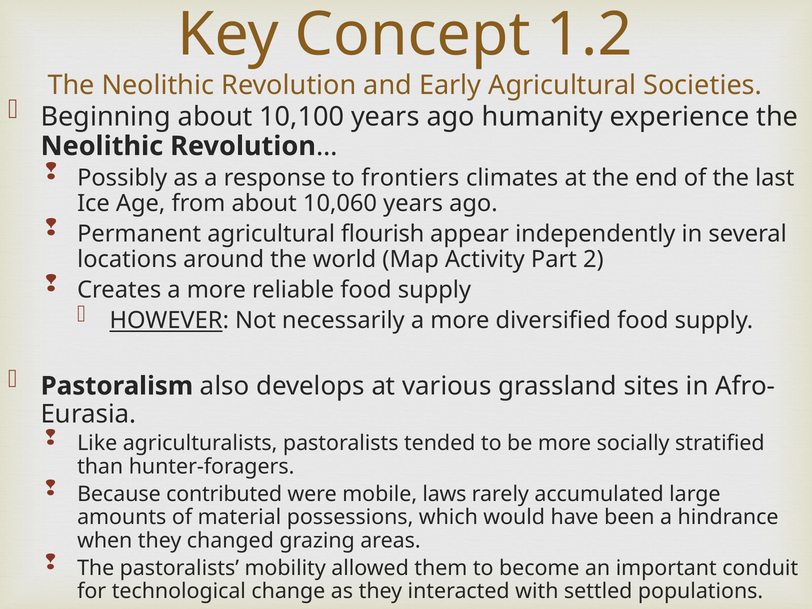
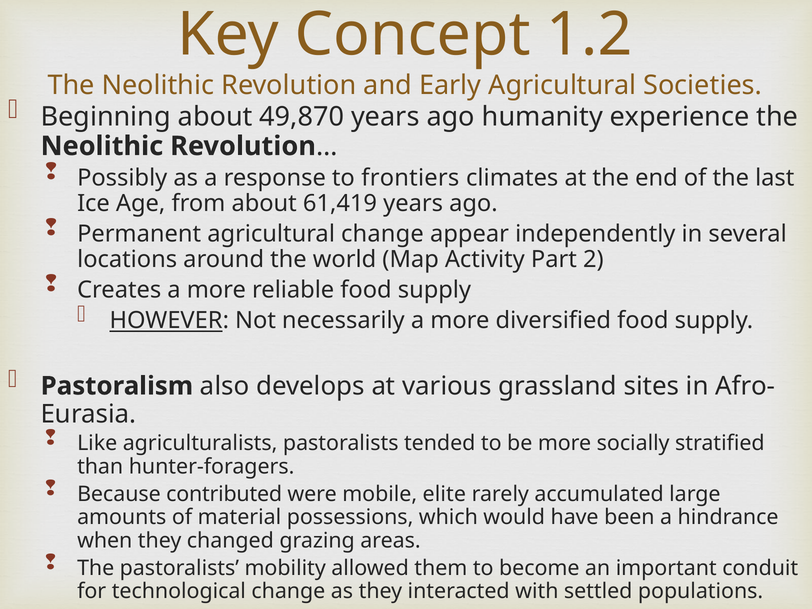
10,100: 10,100 -> 49,870
10,060: 10,060 -> 61,419
agricultural flourish: flourish -> change
laws: laws -> elite
